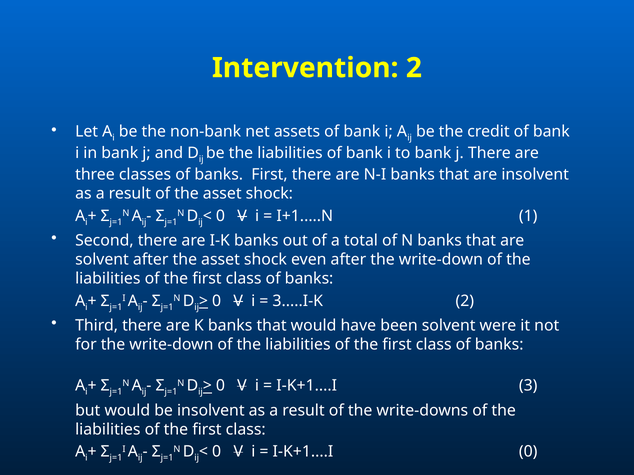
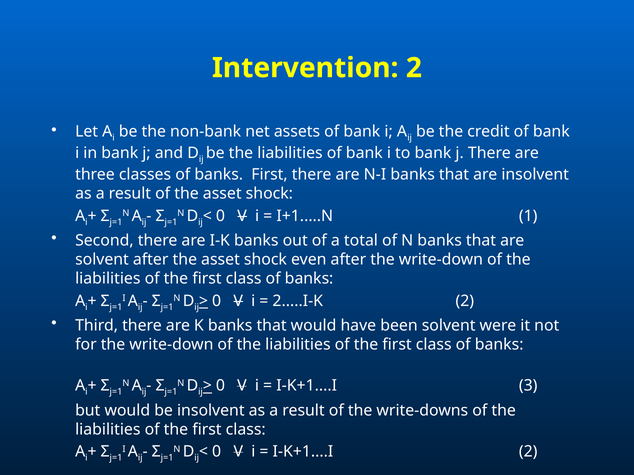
3.....I-K: 3.....I-K -> 2.....I-K
I-K+1....I 0: 0 -> 2
